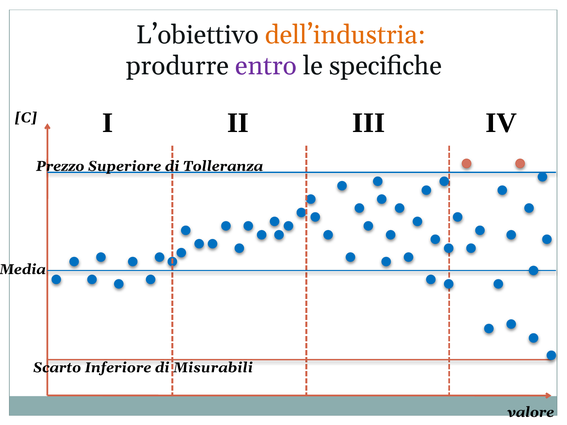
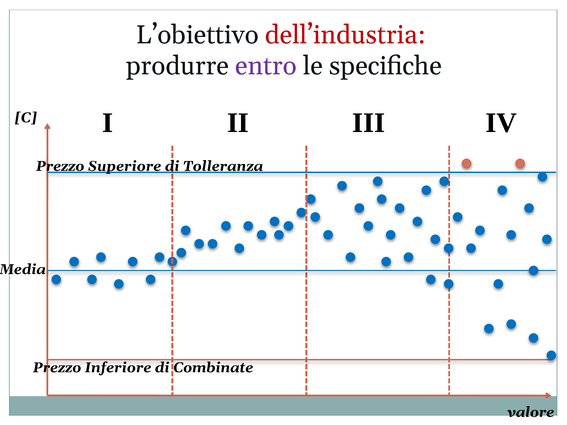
dell’industria colour: orange -> red
Scarto at (57, 368): Scarto -> Prezzo
Misurabili: Misurabili -> Combinate
